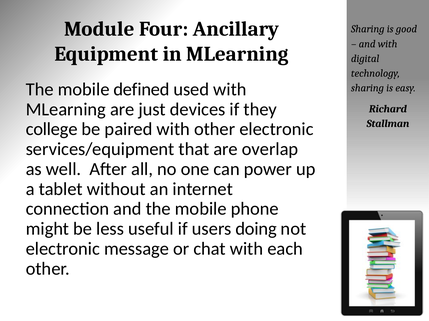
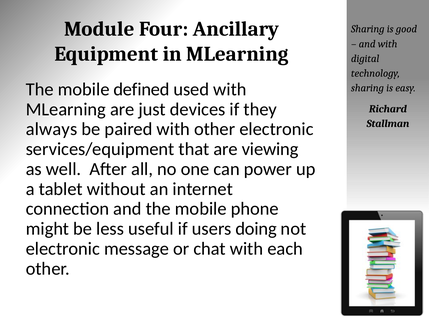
college: college -> always
overlap: overlap -> viewing
